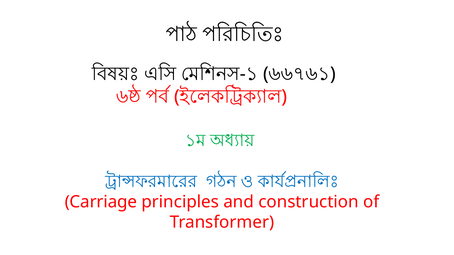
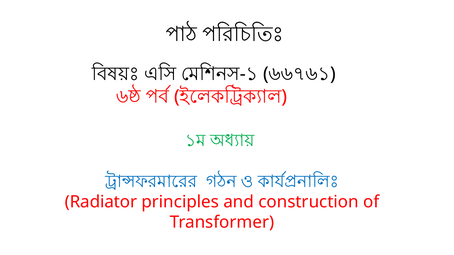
Carriage: Carriage -> Radiator
